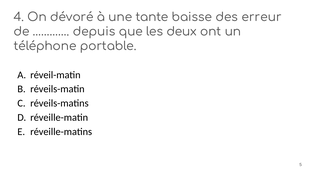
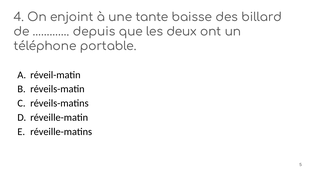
dévoré: dévoré -> enjoint
erreur: erreur -> billard
